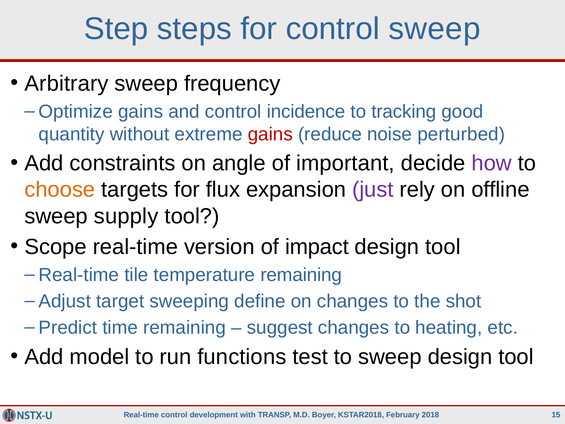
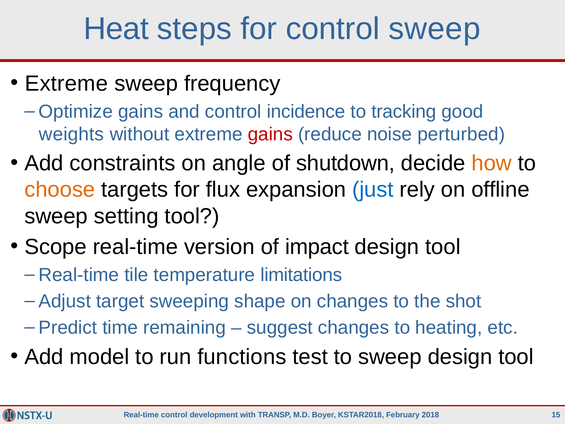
Step: Step -> Heat
Arbitrary at (66, 83): Arbitrary -> Extreme
quantity: quantity -> weights
important: important -> shutdown
how colour: purple -> orange
just colour: purple -> blue
supply: supply -> setting
temperature remaining: remaining -> limitations
define: define -> shape
